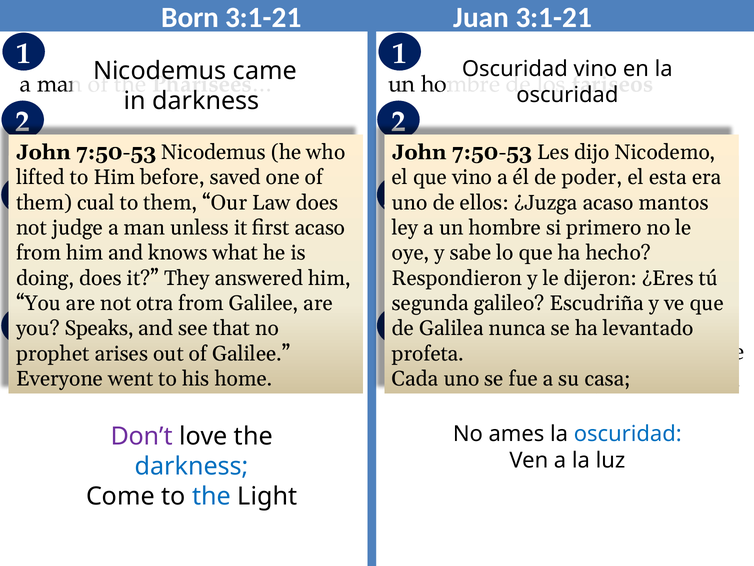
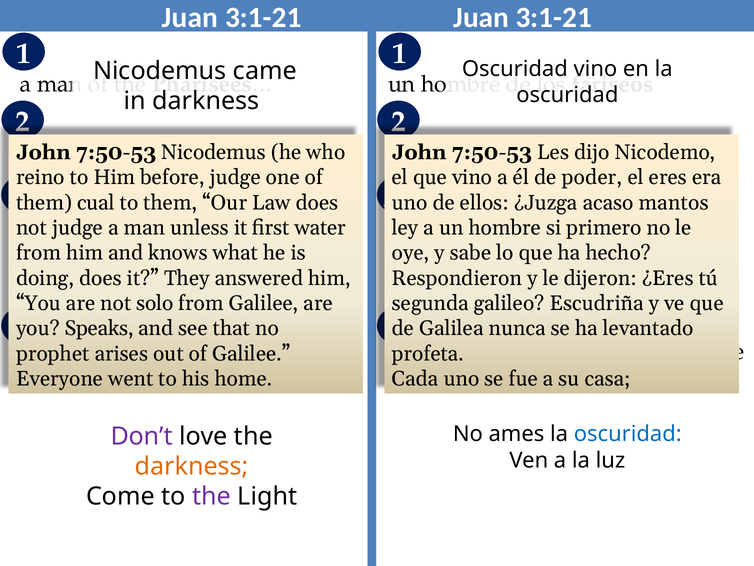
Born at (190, 18): Born -> Juan
lifted: lifted -> reino
before saved: saved -> judge
esta: esta -> eres
acaso at (320, 228): acaso -> water
otra: otra -> solo
darkness at (192, 466) colour: blue -> orange
the at (212, 496) colour: blue -> purple
